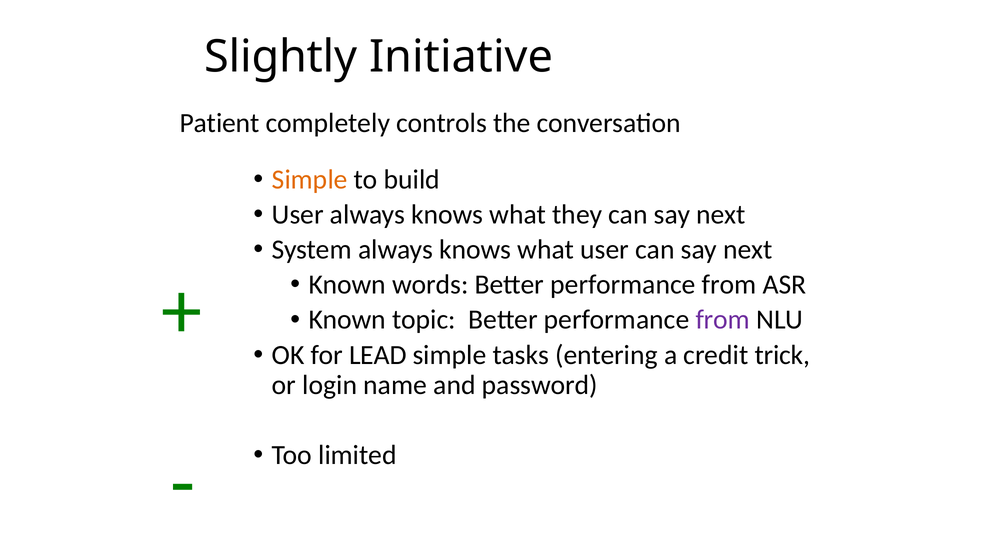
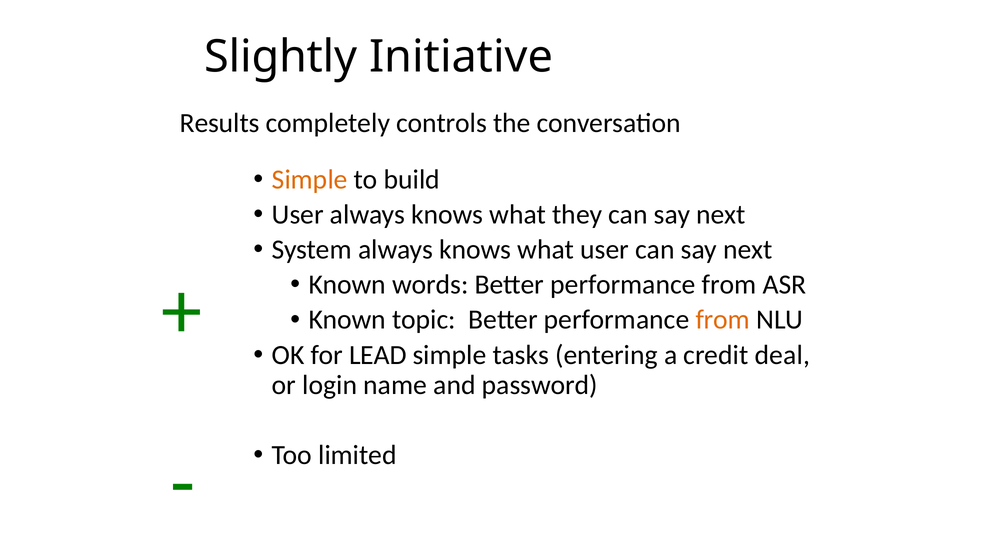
Patient: Patient -> Results
from at (723, 320) colour: purple -> orange
trick: trick -> deal
